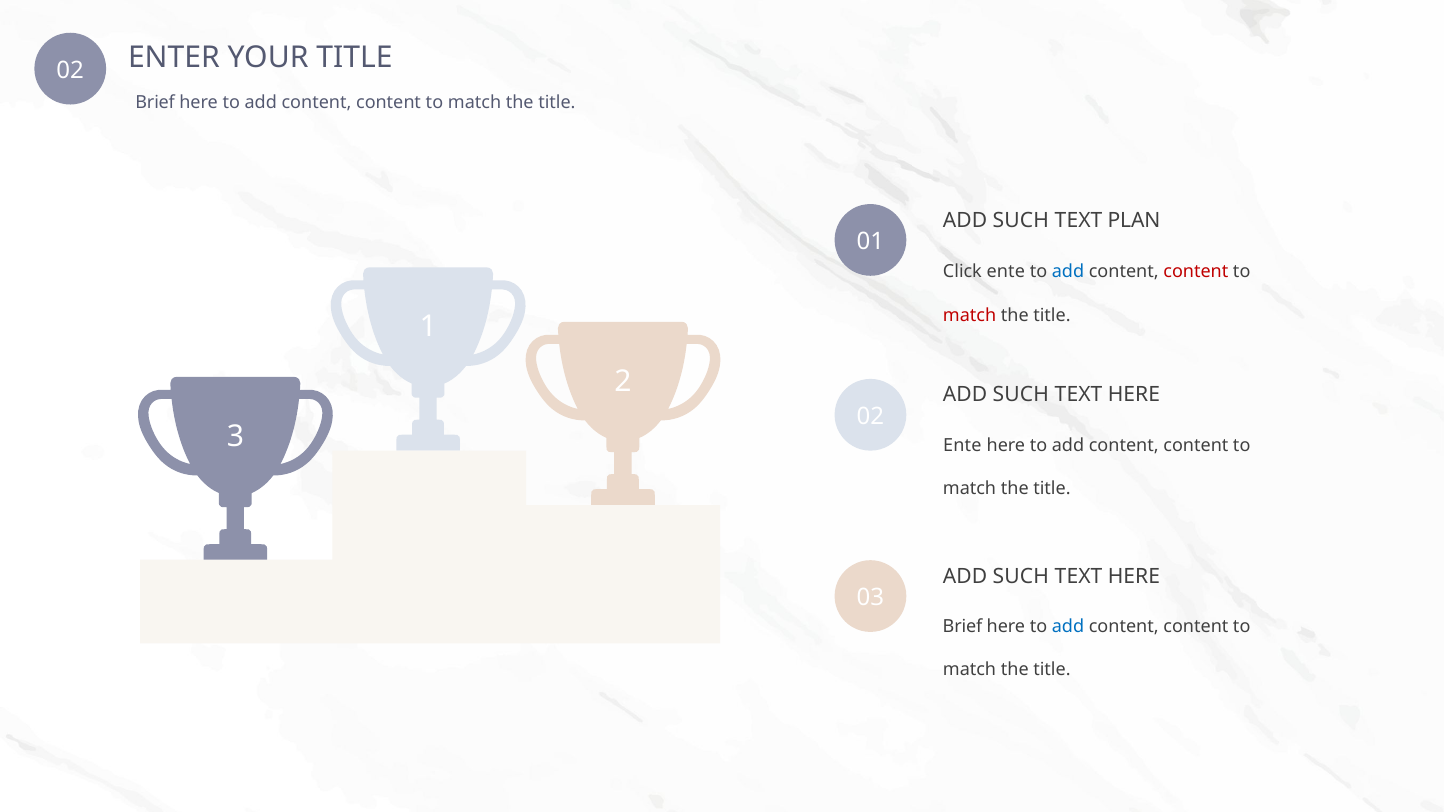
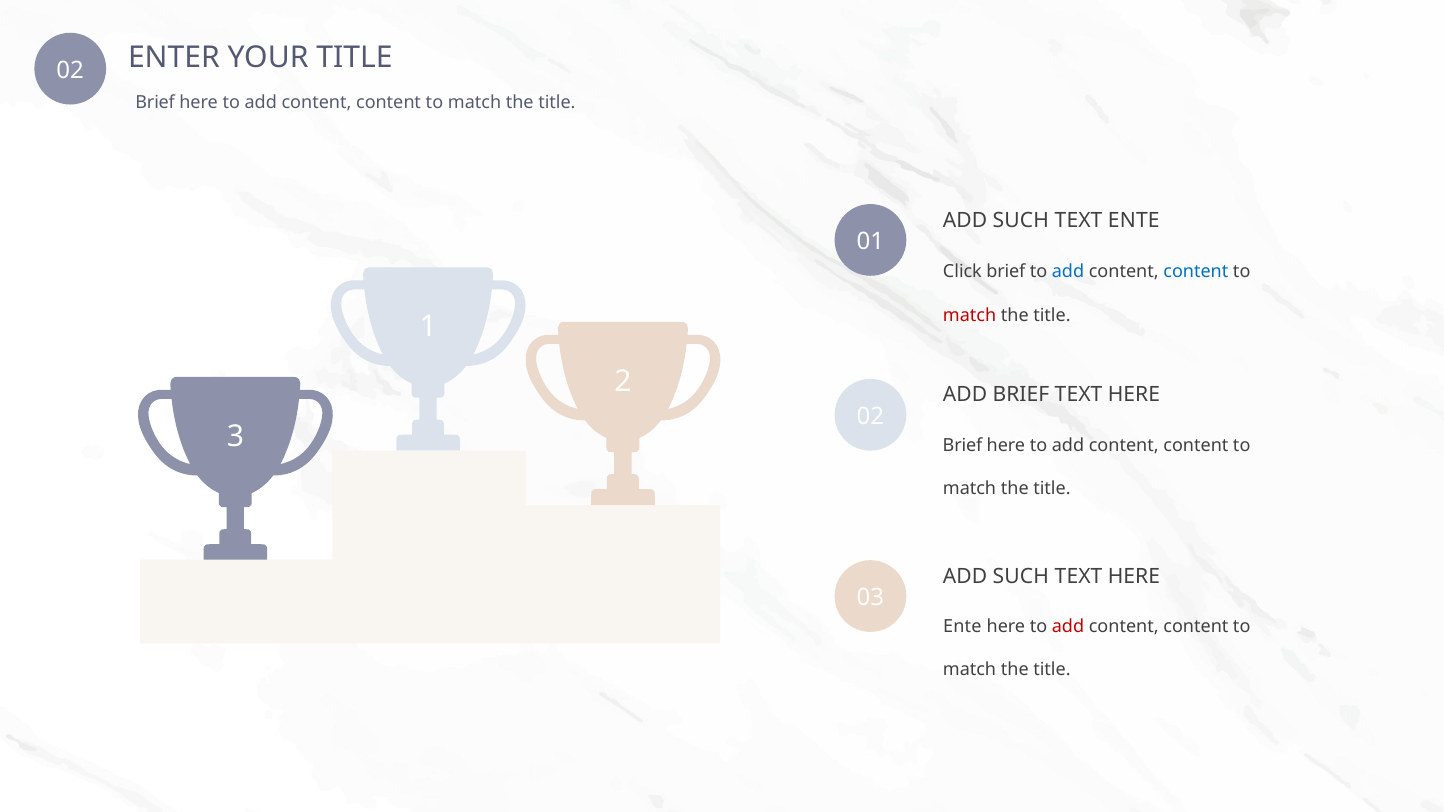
TEXT PLAN: PLAN -> ENTE
Click ente: ente -> brief
content at (1196, 272) colour: red -> blue
SUCH at (1021, 395): SUCH -> BRIEF
Ente at (962, 445): Ente -> Brief
Brief at (962, 627): Brief -> Ente
add at (1068, 627) colour: blue -> red
